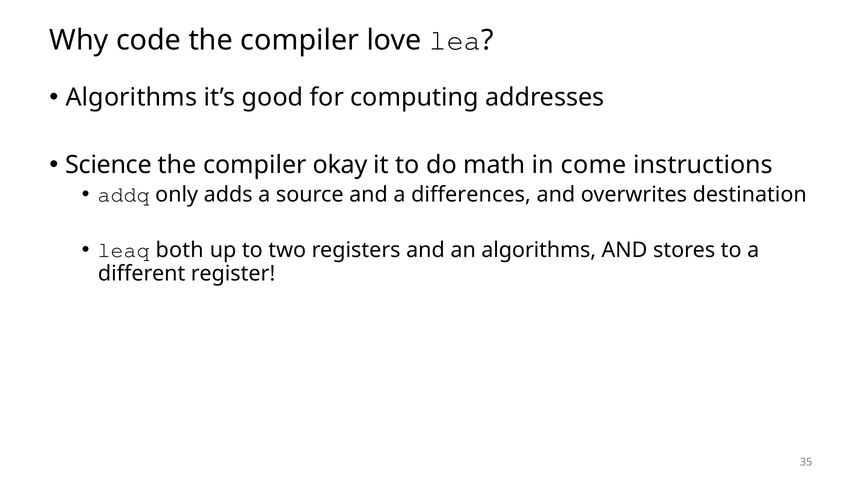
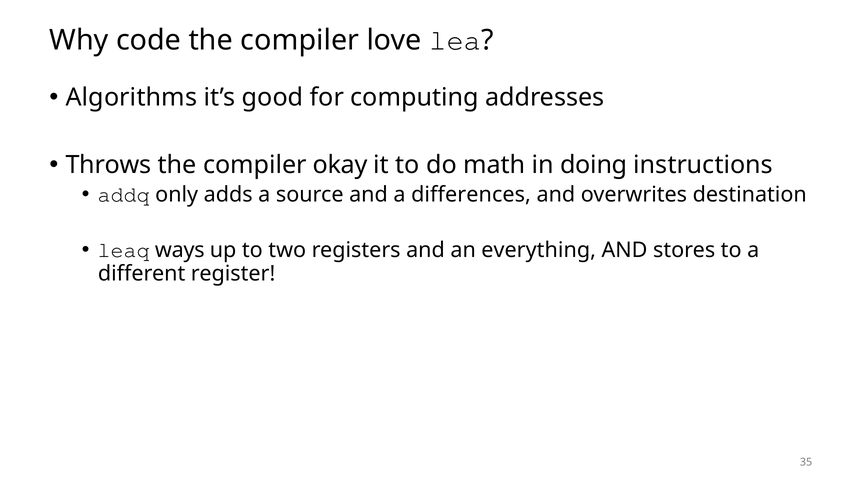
Science: Science -> Throws
come: come -> doing
both: both -> ways
an algorithms: algorithms -> everything
